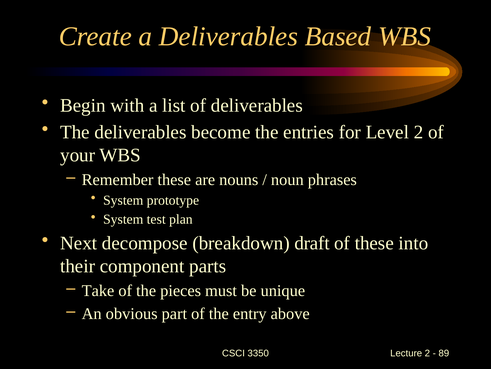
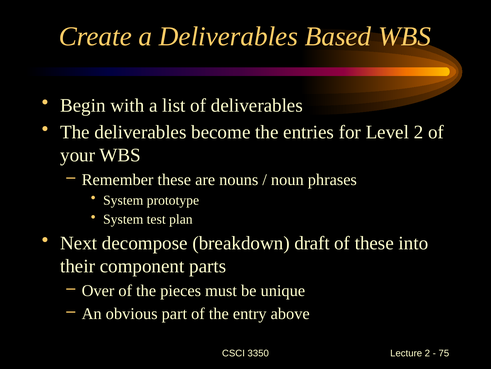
Take: Take -> Over
89: 89 -> 75
